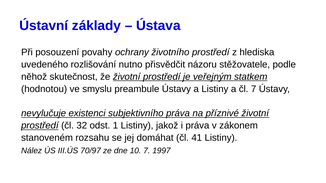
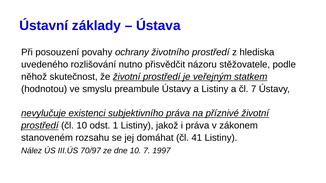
čl 32: 32 -> 10
